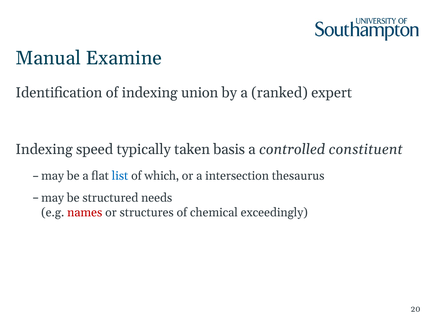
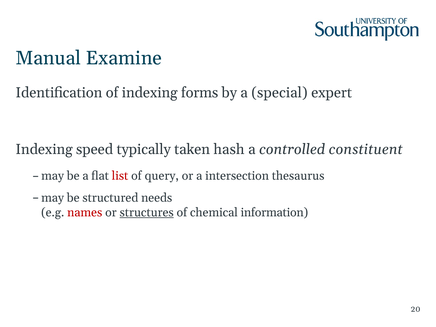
union: union -> forms
ranked: ranked -> special
basis: basis -> hash
list colour: blue -> red
which: which -> query
structures underline: none -> present
exceedingly: exceedingly -> information
